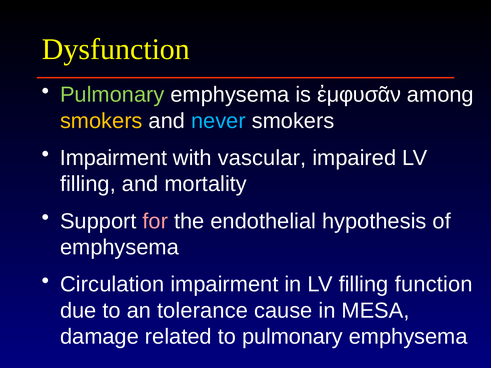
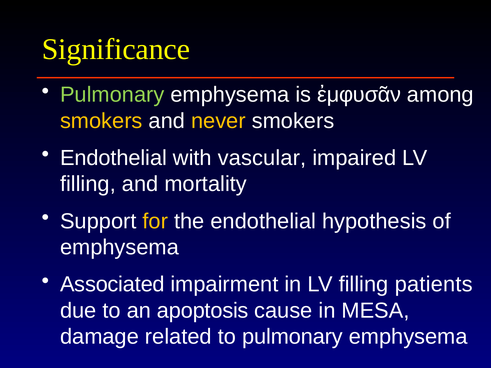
Dysfunction: Dysfunction -> Significance
never colour: light blue -> yellow
Impairment at (114, 158): Impairment -> Endothelial
for colour: pink -> yellow
Circulation: Circulation -> Associated
function: function -> patients
tolerance: tolerance -> apoptosis
